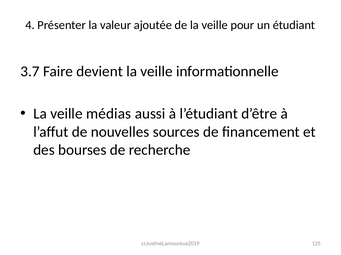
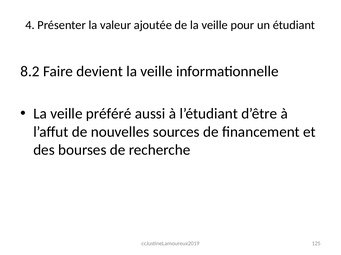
3.7: 3.7 -> 8.2
médias: médias -> préféré
